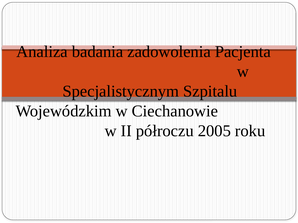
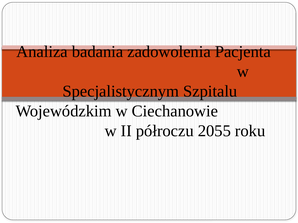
2005: 2005 -> 2055
